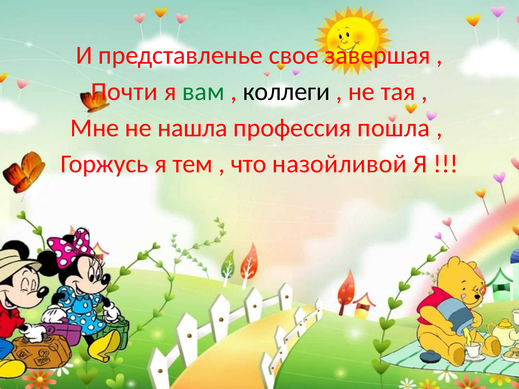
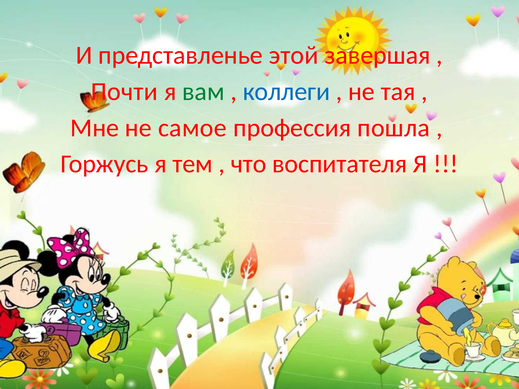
свое: свое -> этой
коллеги colour: black -> blue
нашла: нашла -> самое
назойливой: назойливой -> воспитателя
